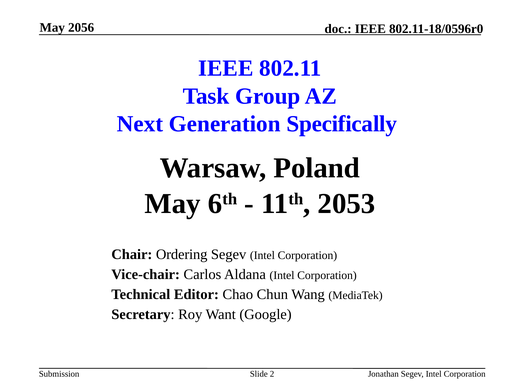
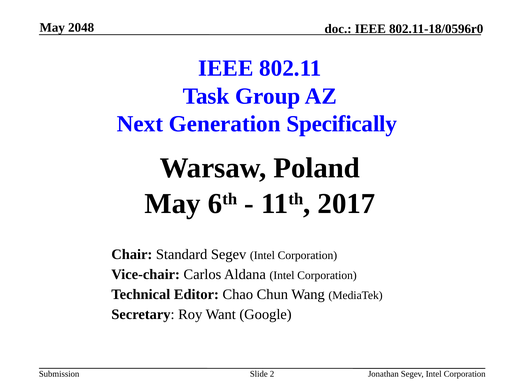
2056: 2056 -> 2048
2053: 2053 -> 2017
Ordering: Ordering -> Standard
